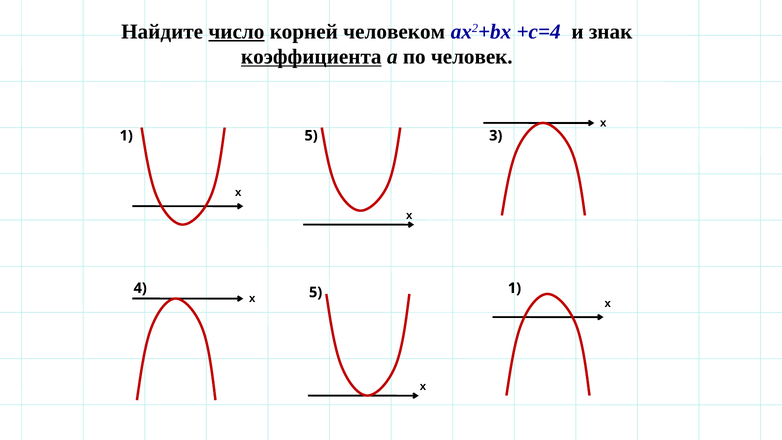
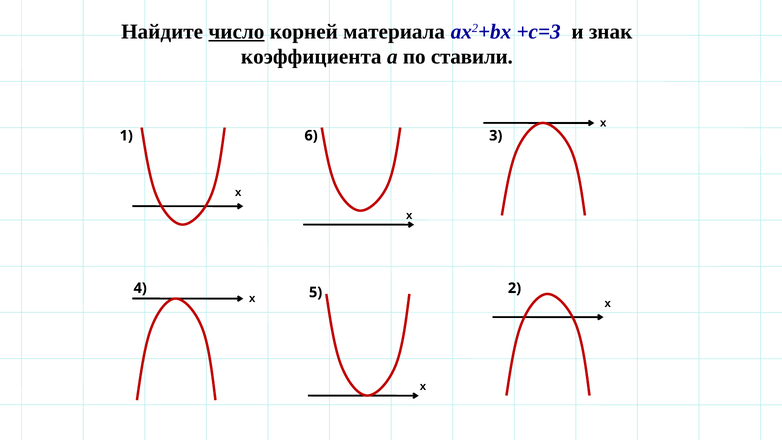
человеком: человеком -> материала
+c=4: +c=4 -> +c=3
коэффициента underline: present -> none
человек: человек -> ставили
1 5: 5 -> 6
5 1: 1 -> 2
